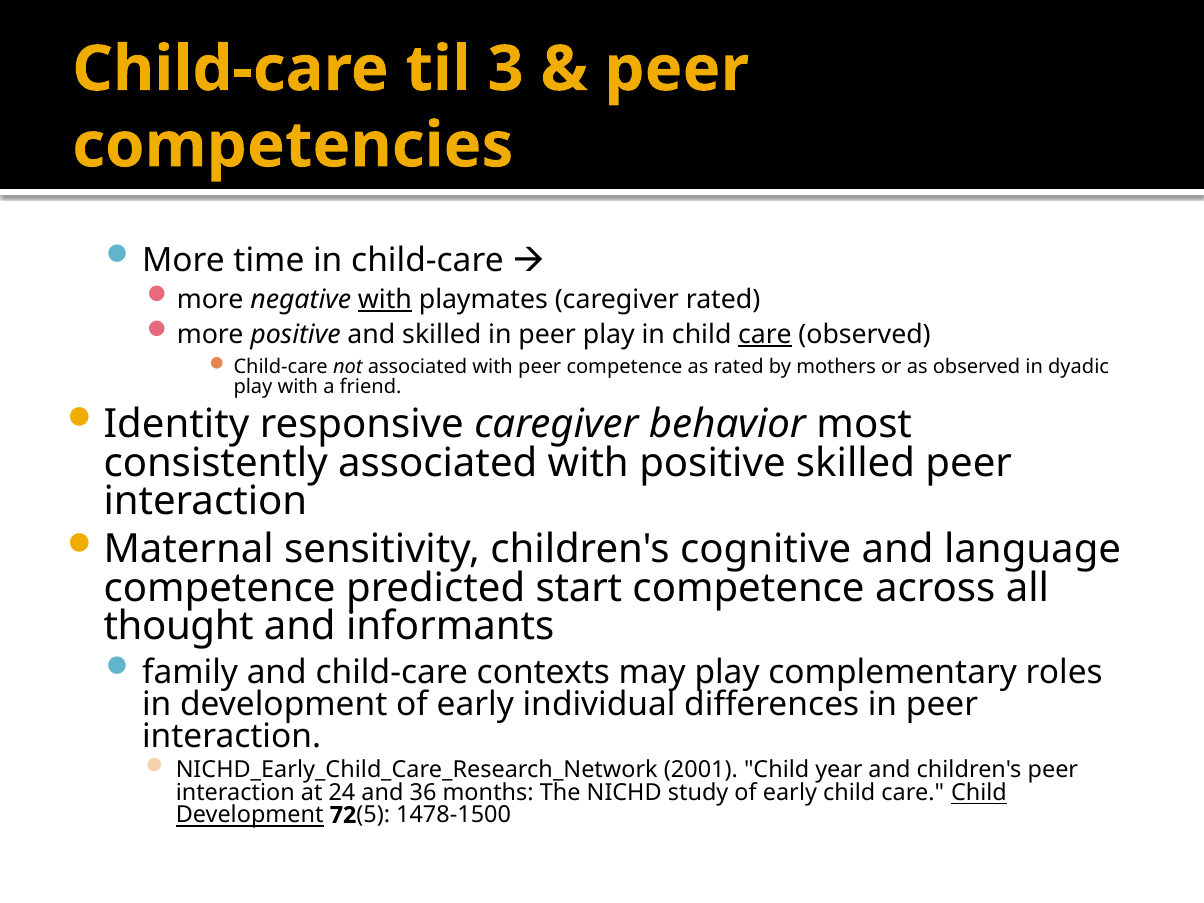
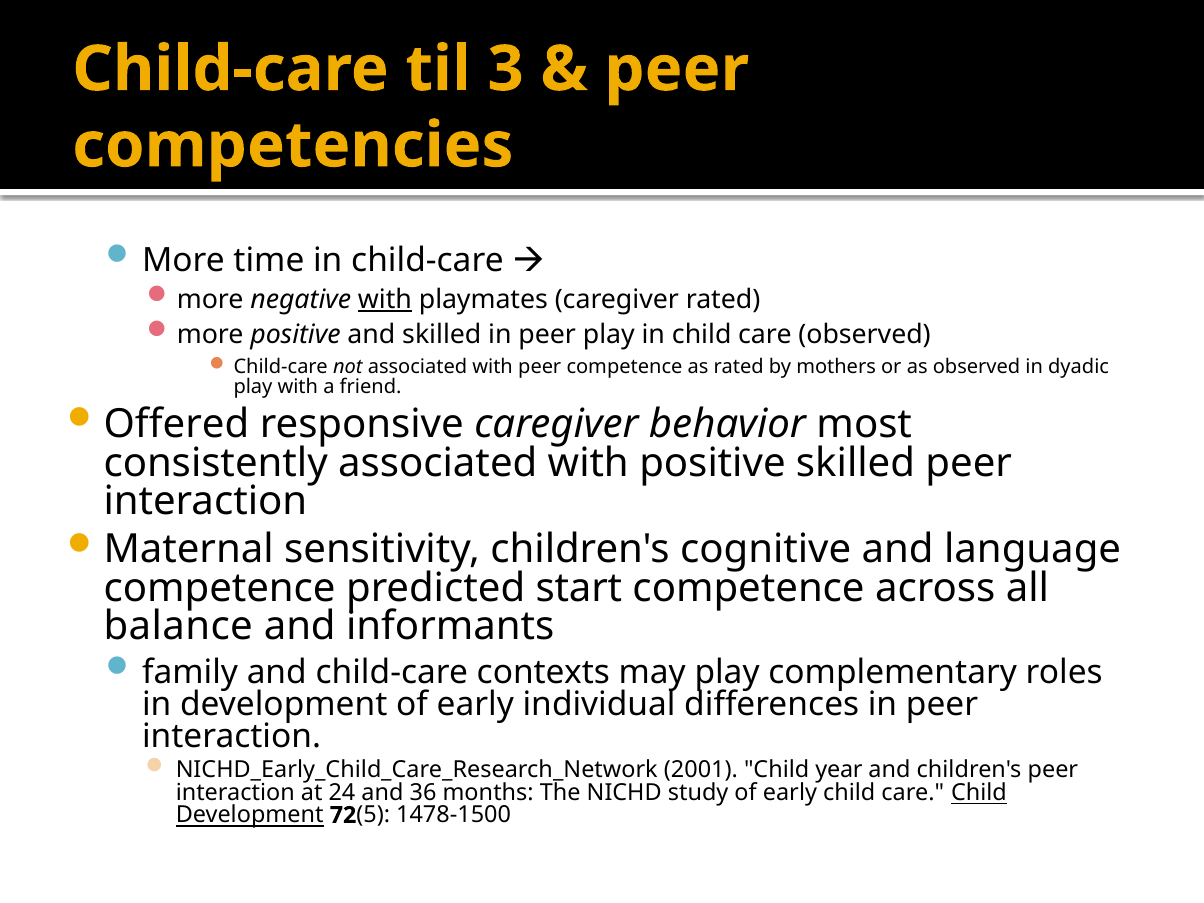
care at (765, 335) underline: present -> none
Identity: Identity -> Offered
thought: thought -> balance
